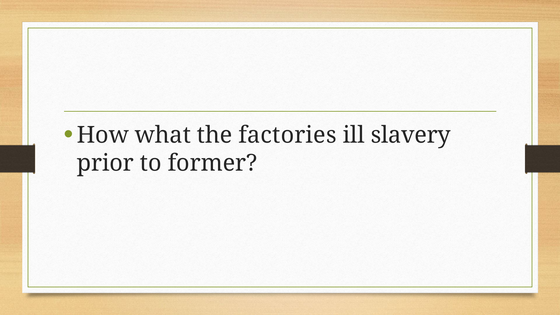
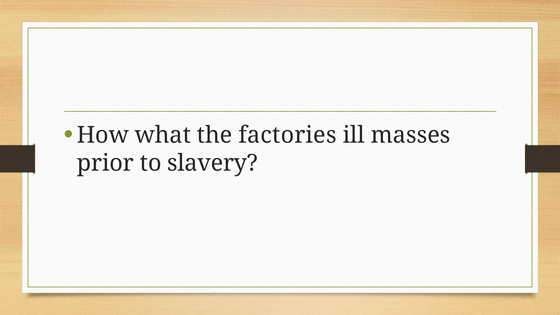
slavery: slavery -> masses
former: former -> slavery
